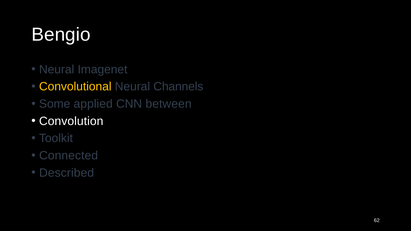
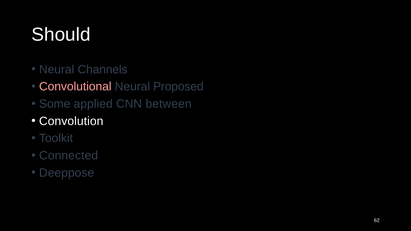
Bengio: Bengio -> Should
Imagenet: Imagenet -> Channels
Convolutional colour: yellow -> pink
Channels: Channels -> Proposed
Described: Described -> Deeppose
